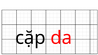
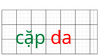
cặp colour: black -> green
